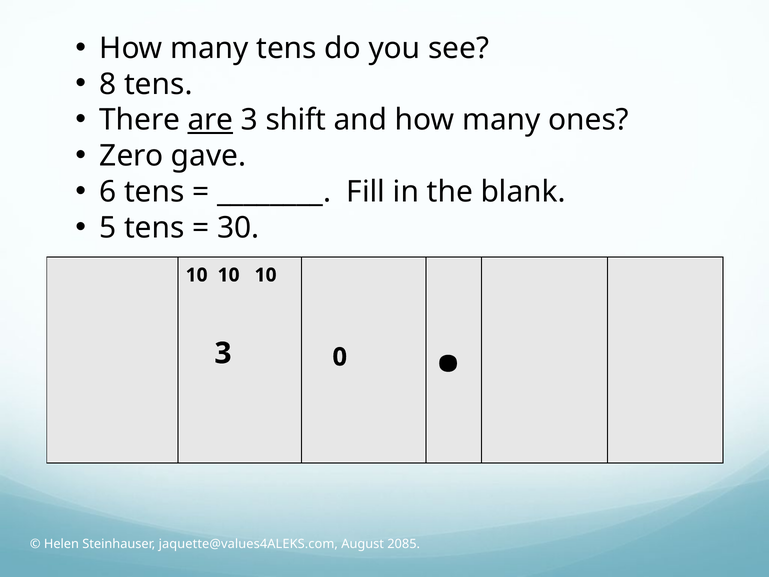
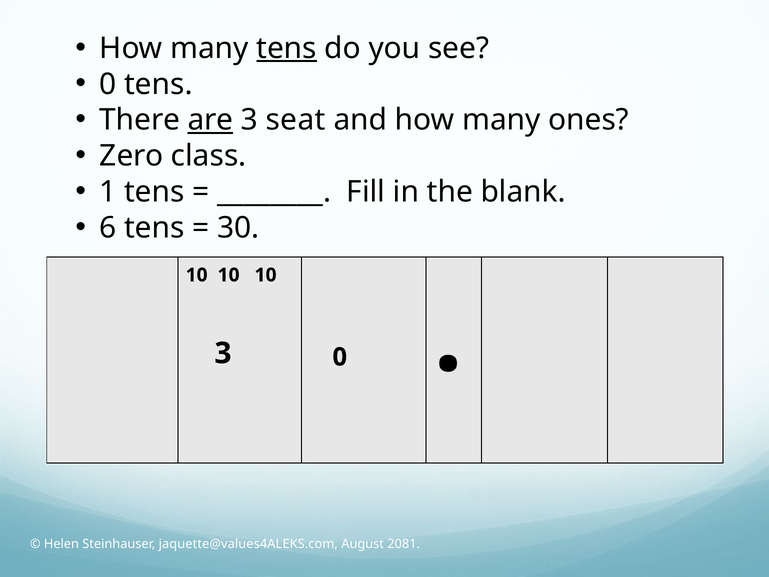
tens at (287, 48) underline: none -> present
8 at (108, 84): 8 -> 0
shift: shift -> seat
gave: gave -> class
6: 6 -> 1
5: 5 -> 6
2085: 2085 -> 2081
